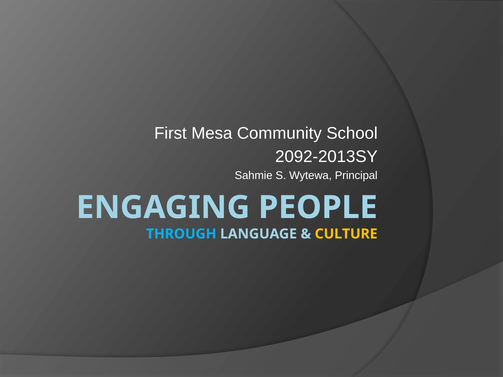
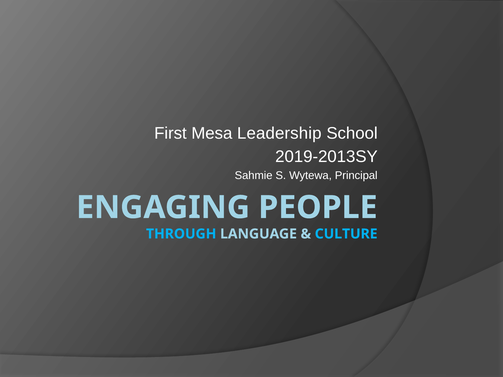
Community: Community -> Leadership
2092-2013SY: 2092-2013SY -> 2019-2013SY
CULTURE colour: yellow -> light blue
